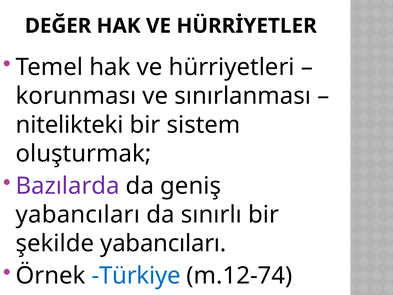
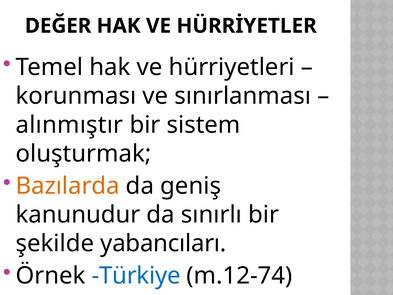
nitelikteki: nitelikteki -> alınmıştır
Bazılarda colour: purple -> orange
yabancıları at (78, 214): yabancıları -> kanunudur
